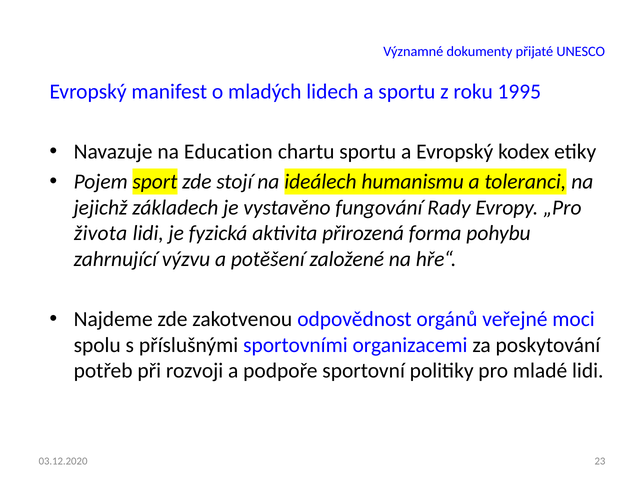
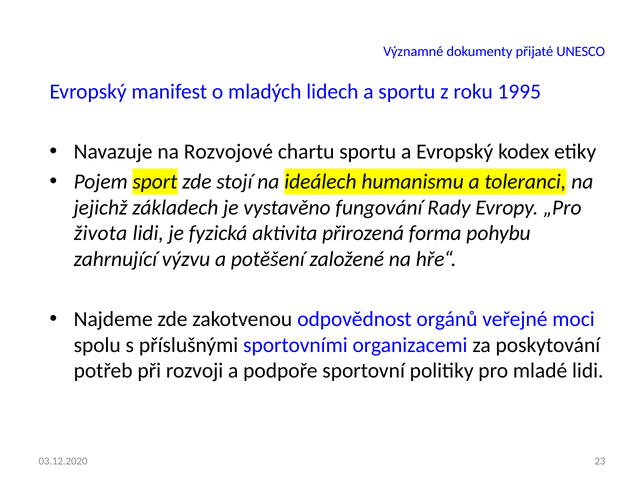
Education: Education -> Rozvojové
